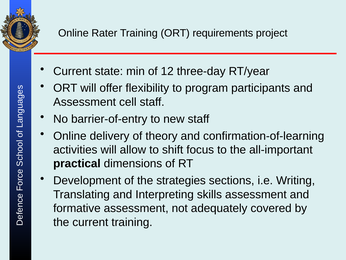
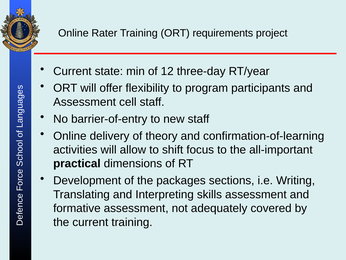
strategies: strategies -> packages
